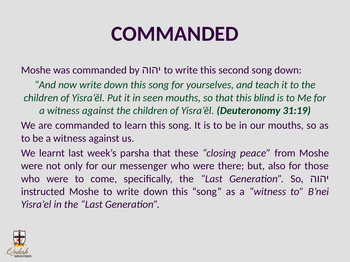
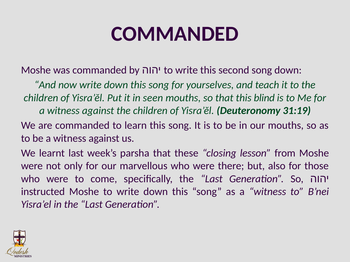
peace: peace -> lesson
messenger: messenger -> marvellous
